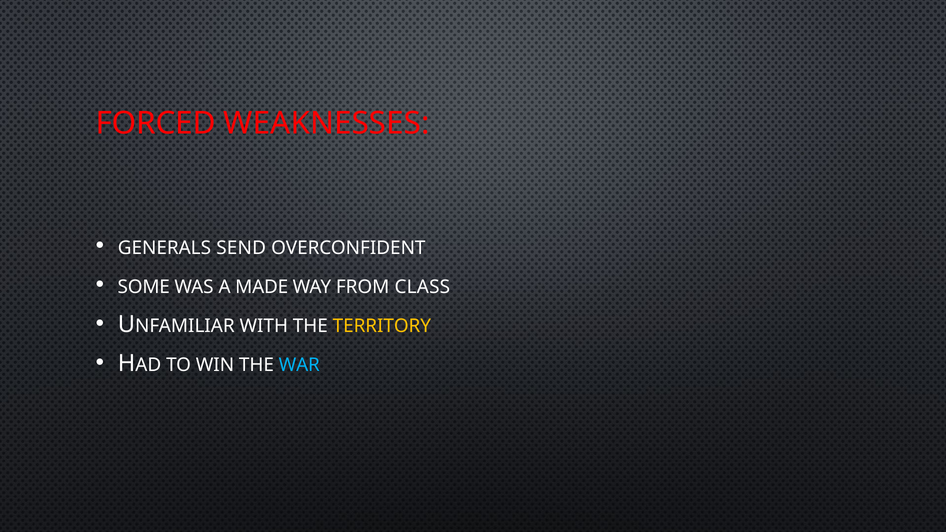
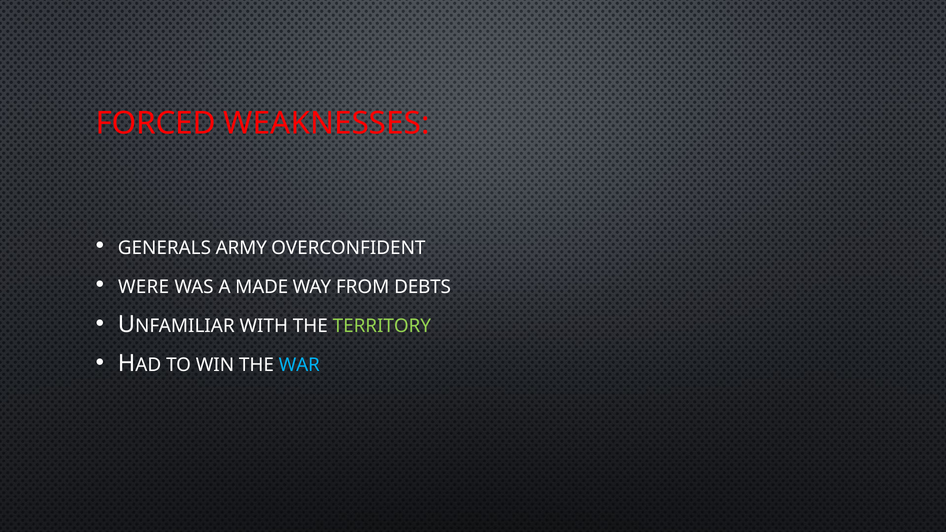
SEND: SEND -> ARMY
SOME: SOME -> WERE
CLASS: CLASS -> DEBTS
TERRITORY colour: yellow -> light green
